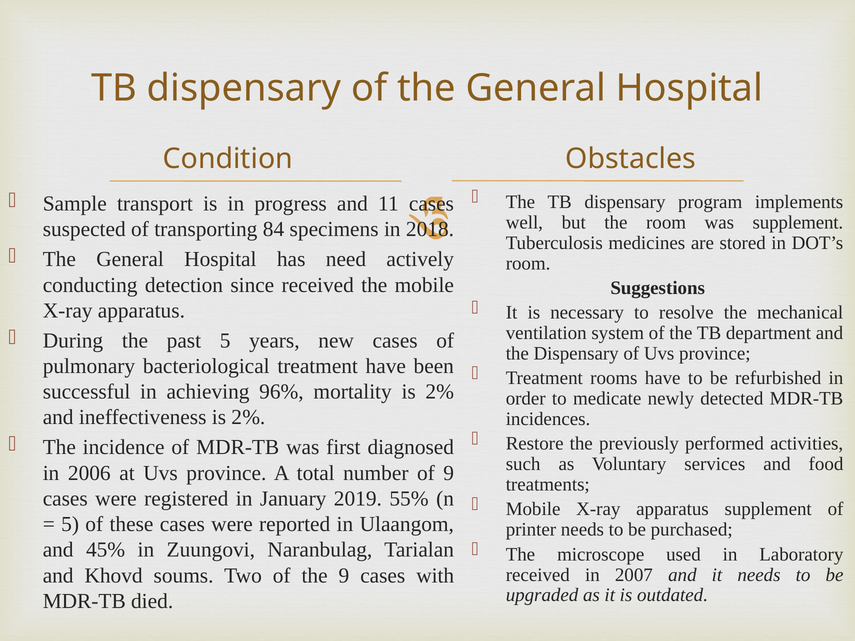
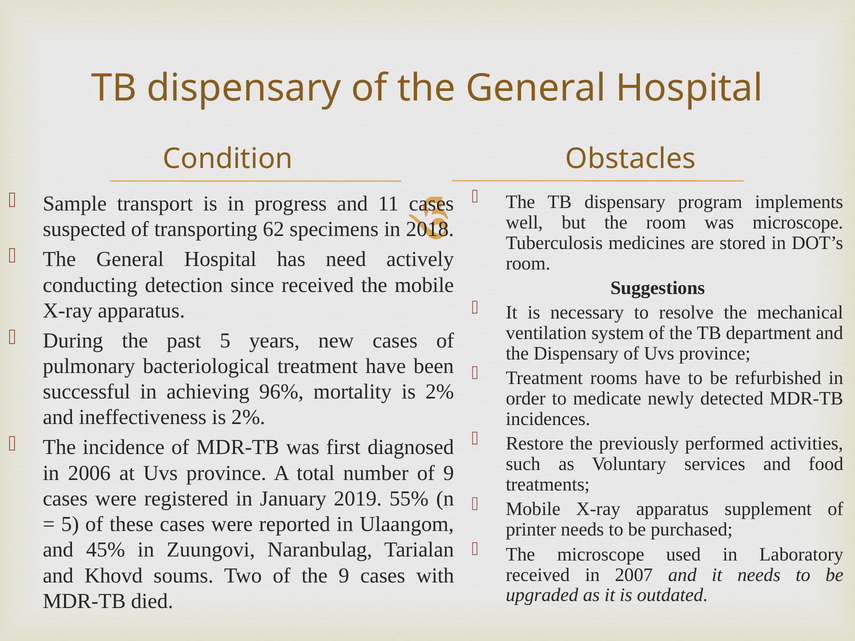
was supplement: supplement -> microscope
84: 84 -> 62
